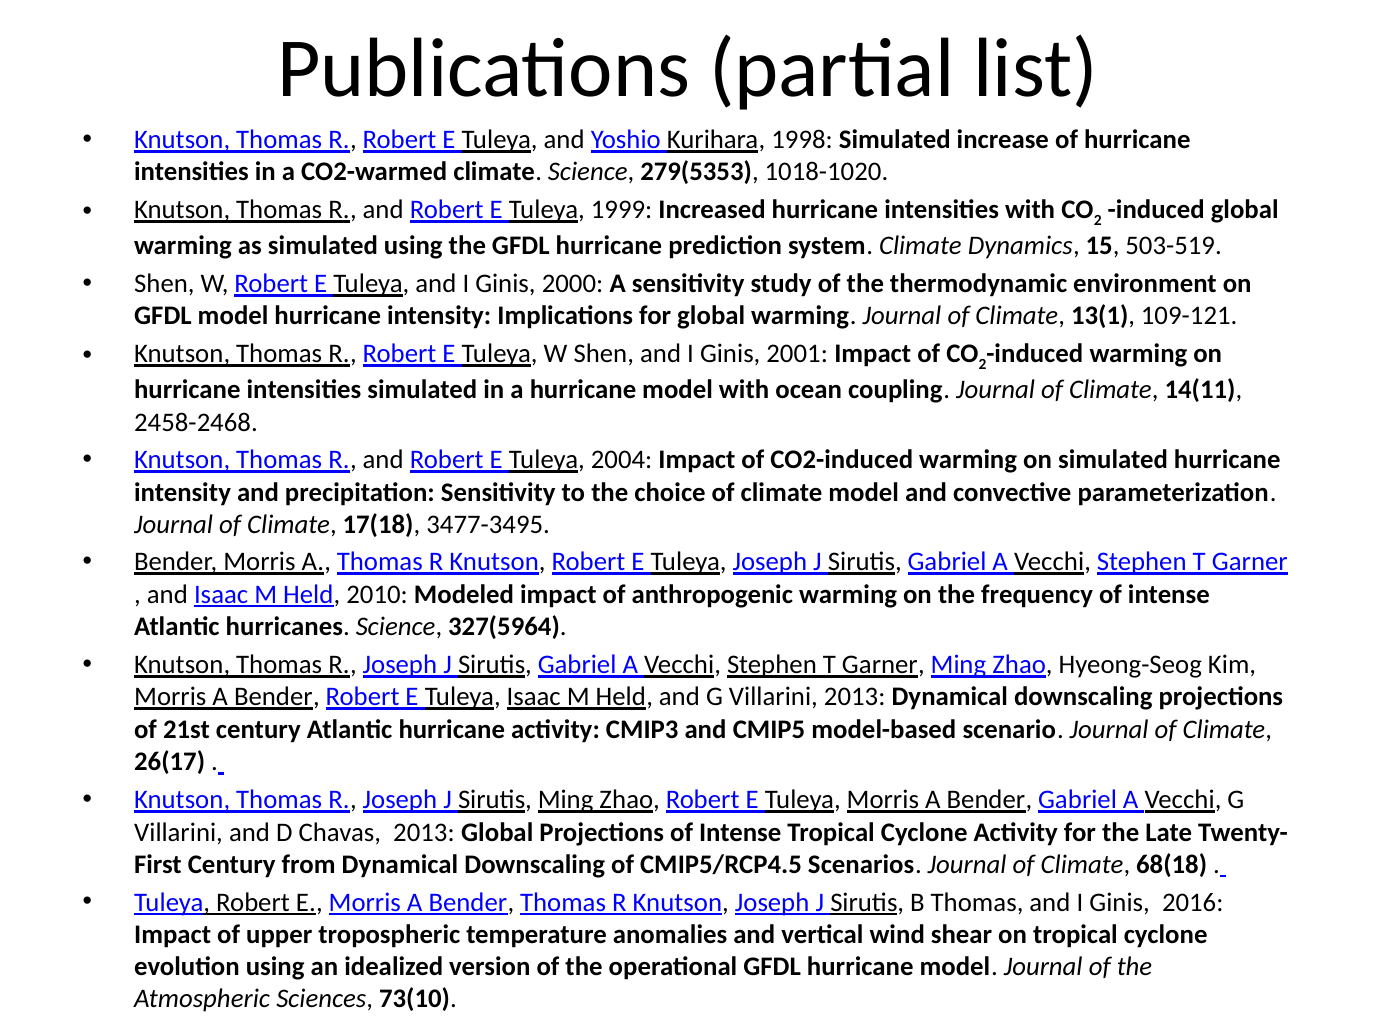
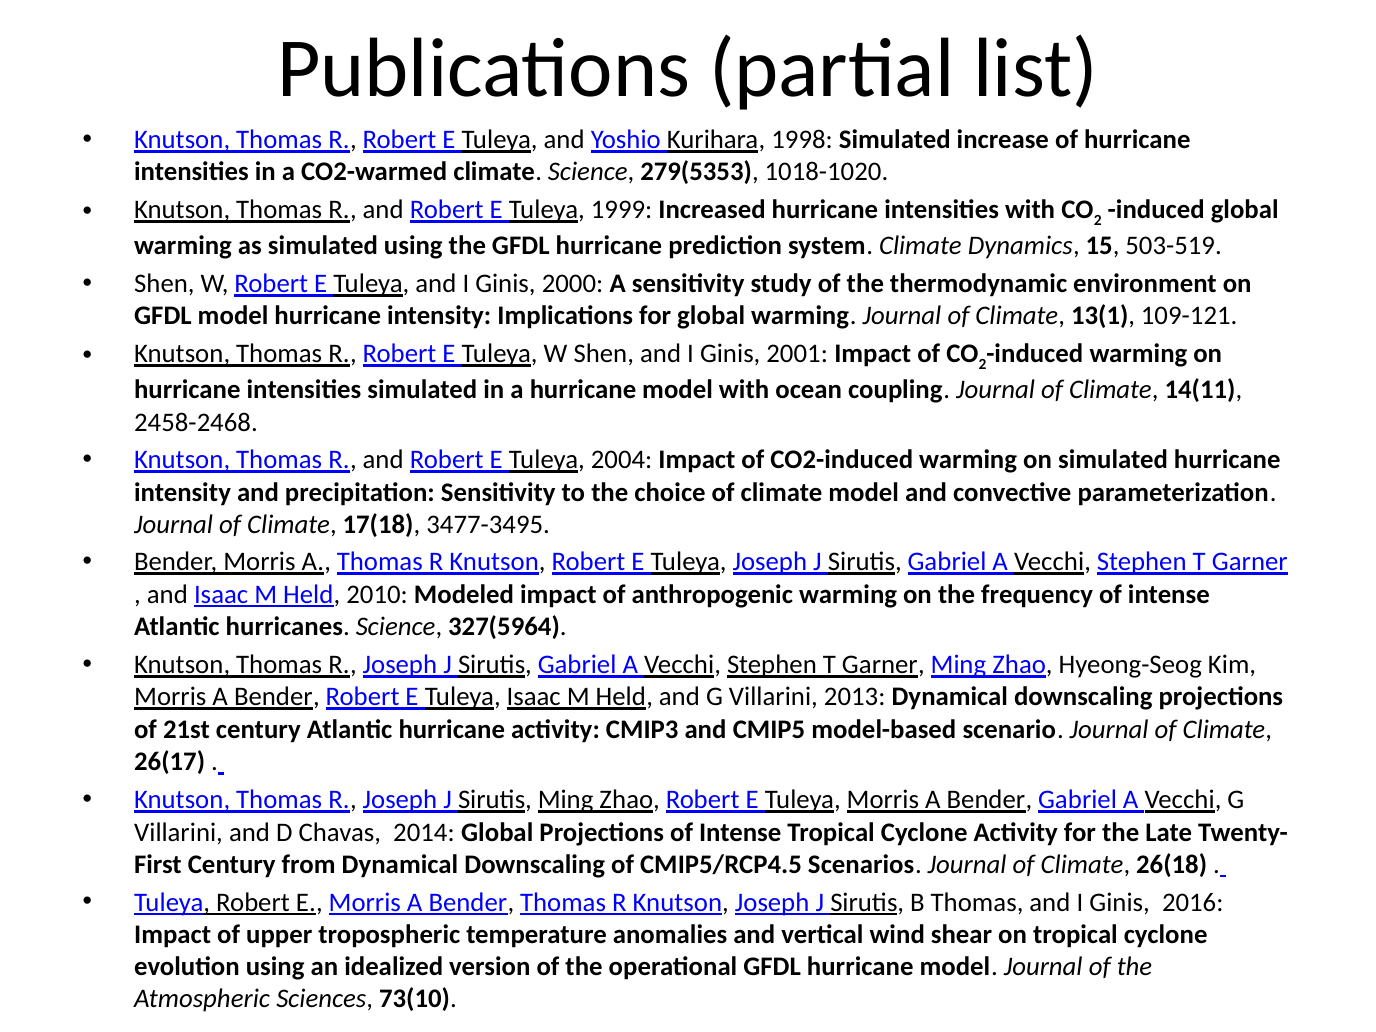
Chavas 2013: 2013 -> 2014
68(18: 68(18 -> 26(18
